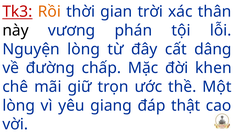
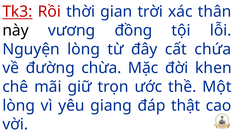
Rồi colour: orange -> red
phán: phán -> đồng
dâng: dâng -> chứa
chấp: chấp -> chừa
